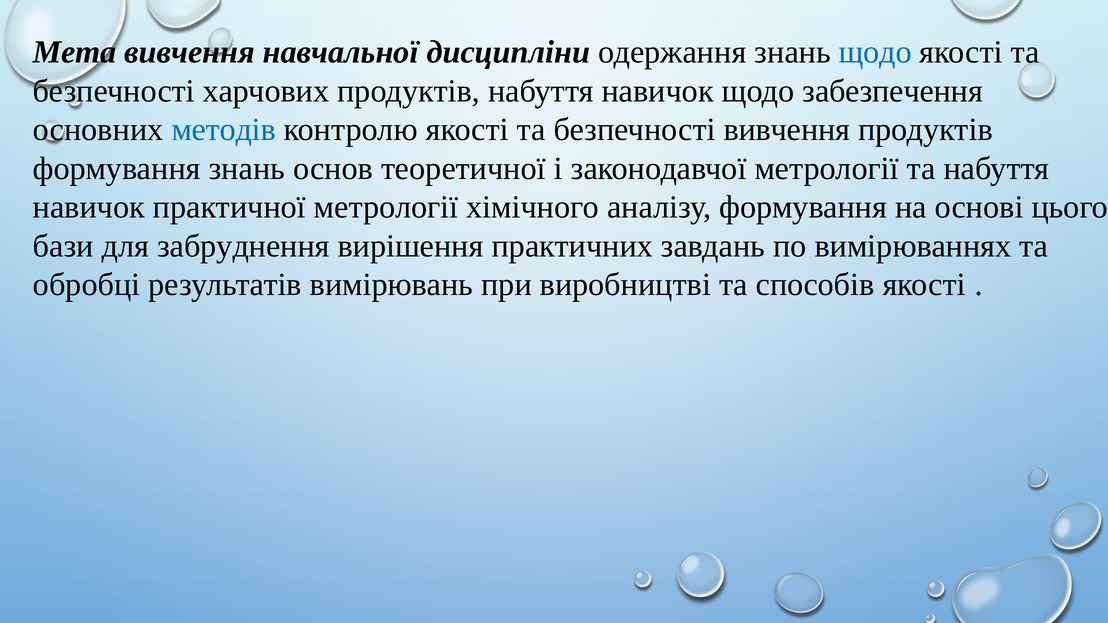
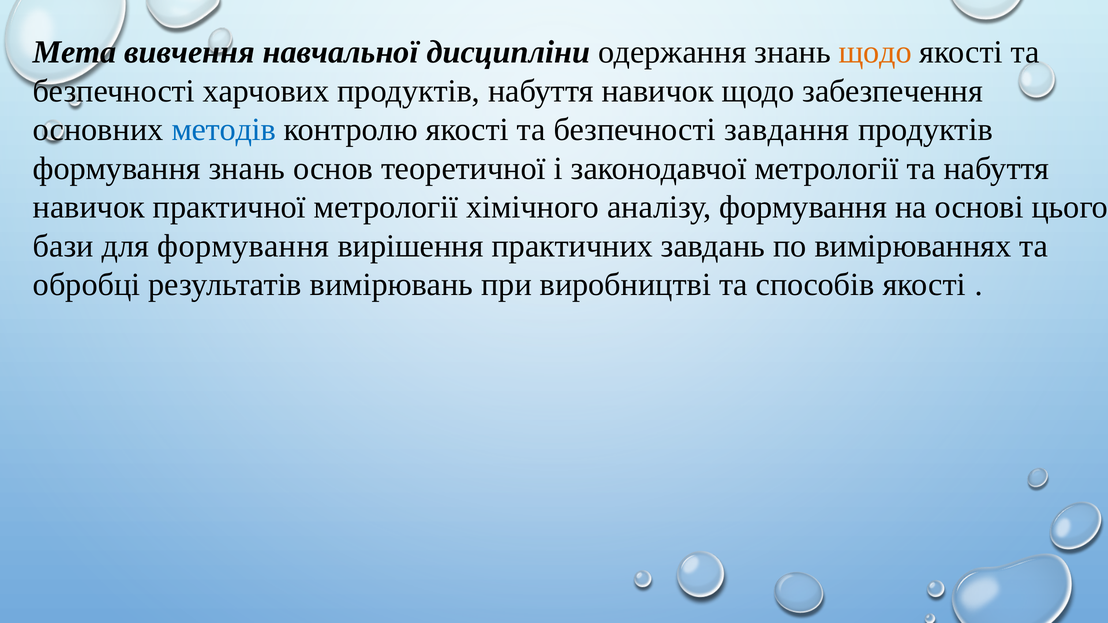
щодо at (875, 52) colour: blue -> orange
безпечності вивчення: вивчення -> завдання
для забруднення: забруднення -> формування
